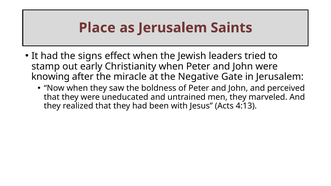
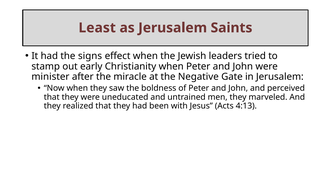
Place: Place -> Least
knowing: knowing -> minister
